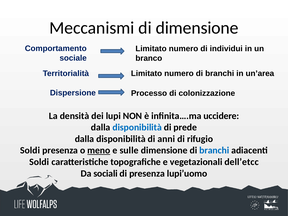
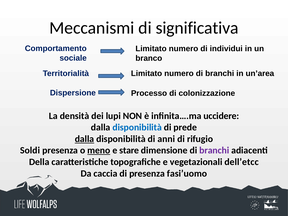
di dimensione: dimensione -> significativa
dalla at (84, 139) underline: none -> present
sulle: sulle -> stare
branchi at (214, 150) colour: blue -> purple
Soldi at (39, 162): Soldi -> Della
sociali: sociali -> caccia
lupi’uomo: lupi’uomo -> fasi’uomo
